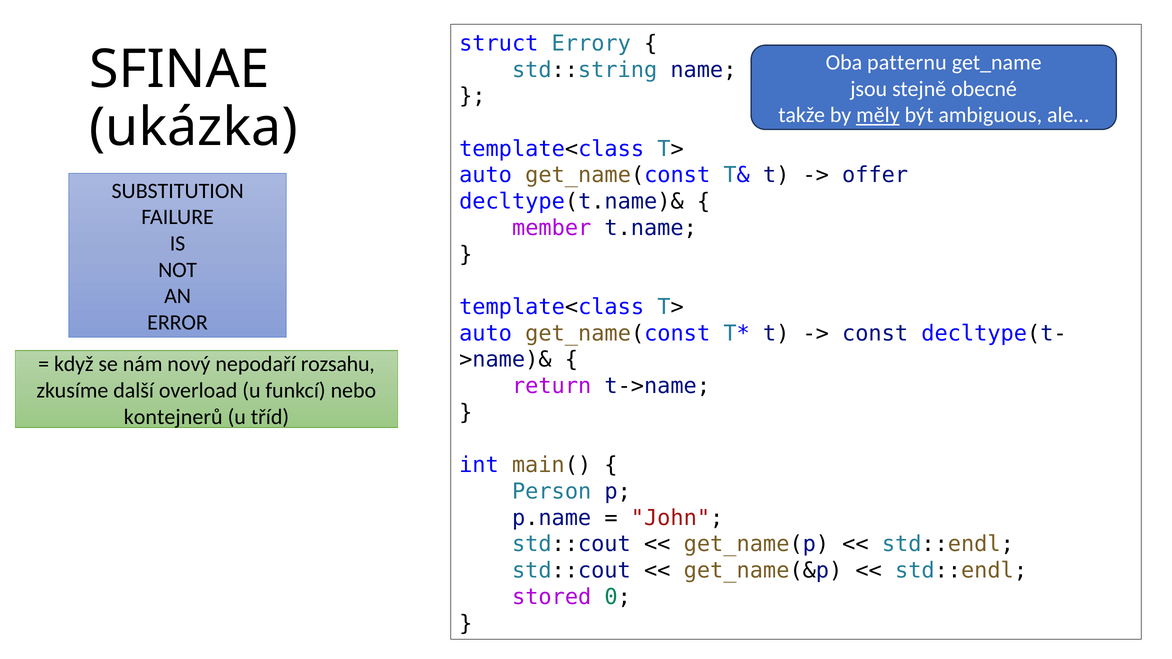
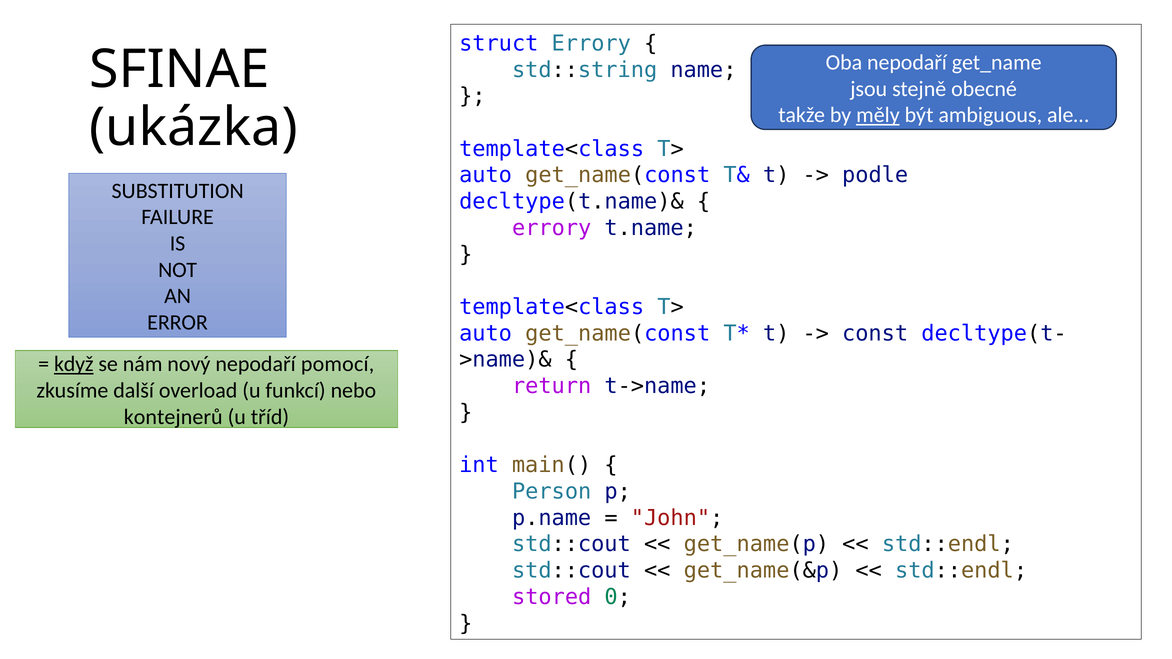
Oba patternu: patternu -> nepodaří
offer: offer -> podle
member at (552, 228): member -> errory
když underline: none -> present
rozsahu: rozsahu -> pomocí
